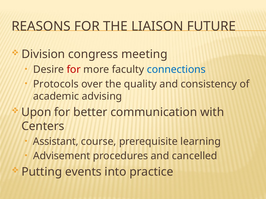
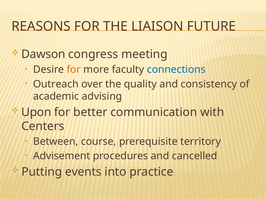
Division: Division -> Dawson
for at (74, 70) colour: red -> orange
Protocols: Protocols -> Outreach
Assistant: Assistant -> Between
learning: learning -> territory
